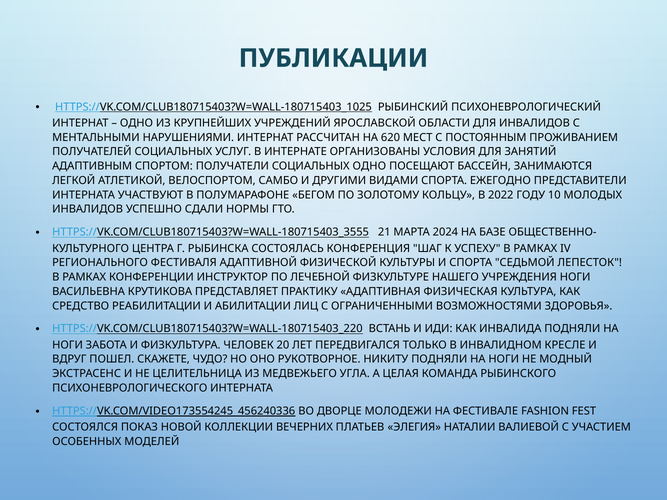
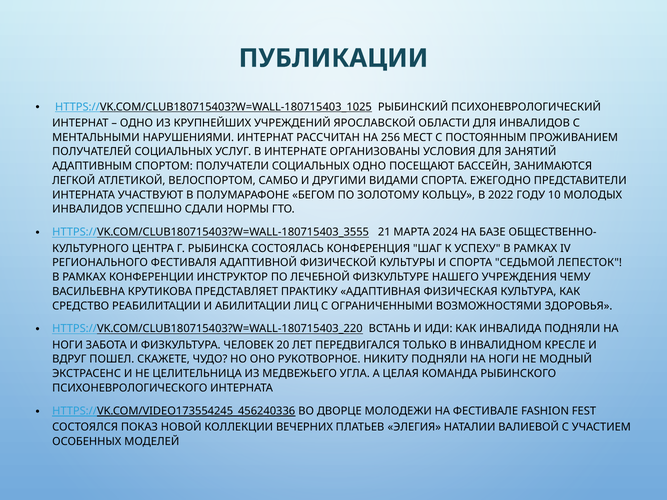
620: 620 -> 256
УЧРЕЖДЕНИЯ НОГИ: НОГИ -> ЧЕМУ
